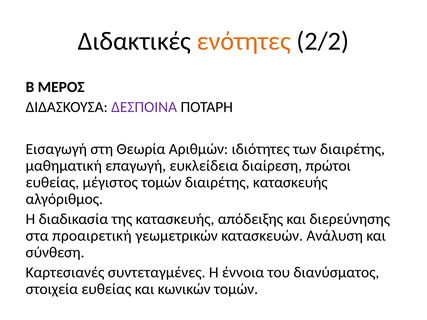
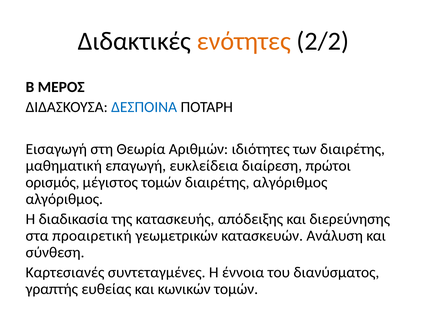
ΔΕΣΠΟΙΝΑ colour: purple -> blue
ευθείας at (52, 182): ευθείας -> ορισμός
διαιρέτης κατασκευής: κατασκευής -> αλγόριθμος
στοιχεία: στοιχεία -> γραπτής
